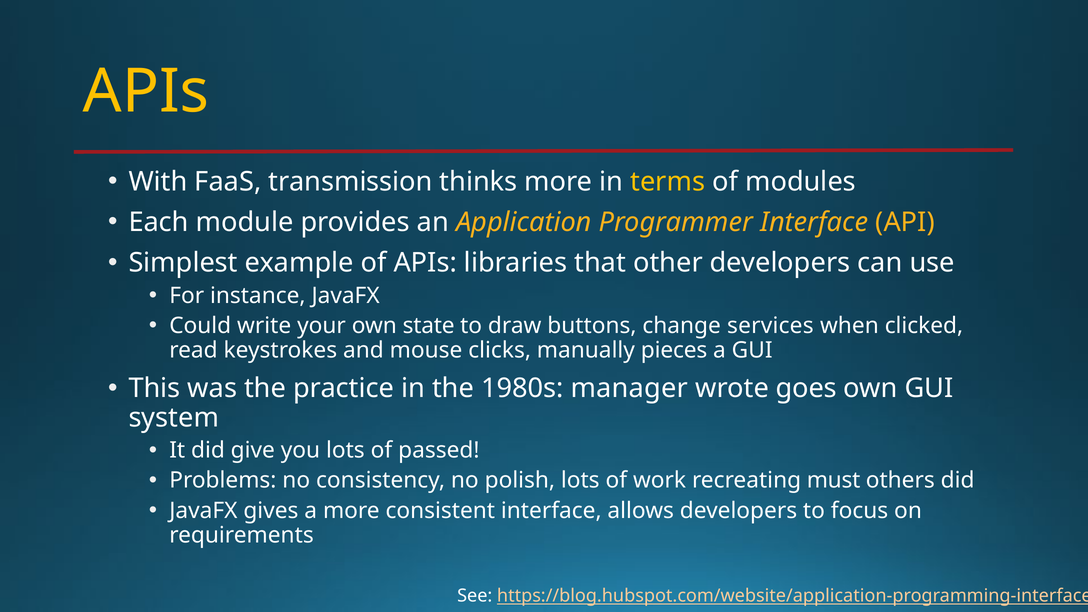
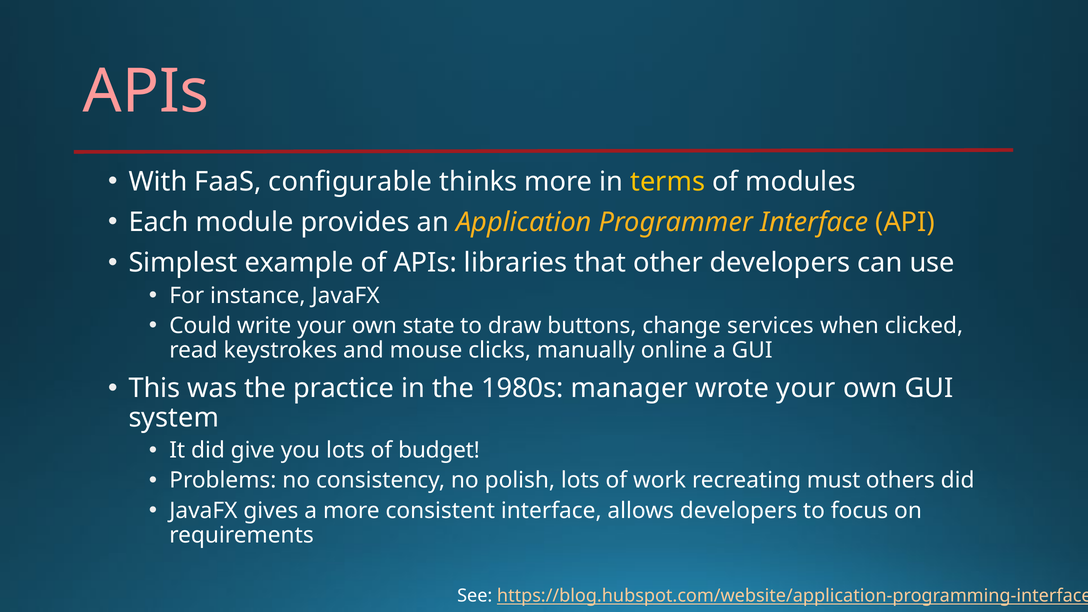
APIs at (146, 91) colour: yellow -> pink
transmission: transmission -> configurable
pieces: pieces -> online
wrote goes: goes -> your
passed: passed -> budget
